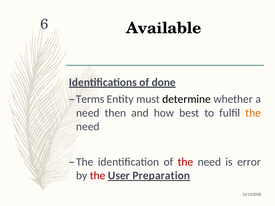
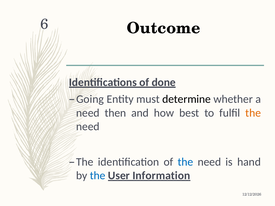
Available: Available -> Outcome
Terms: Terms -> Going
the at (185, 162) colour: red -> blue
error: error -> hand
the at (98, 176) colour: red -> blue
Preparation: Preparation -> Information
